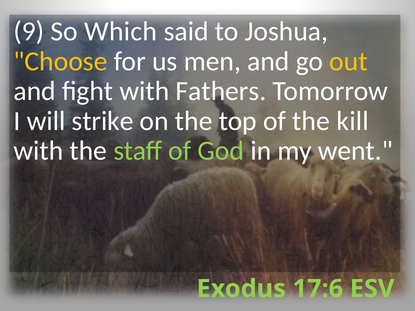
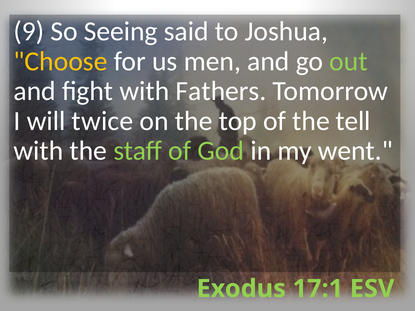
Which: Which -> Seeing
out colour: yellow -> light green
strike: strike -> twice
kill: kill -> tell
17:6: 17:6 -> 17:1
